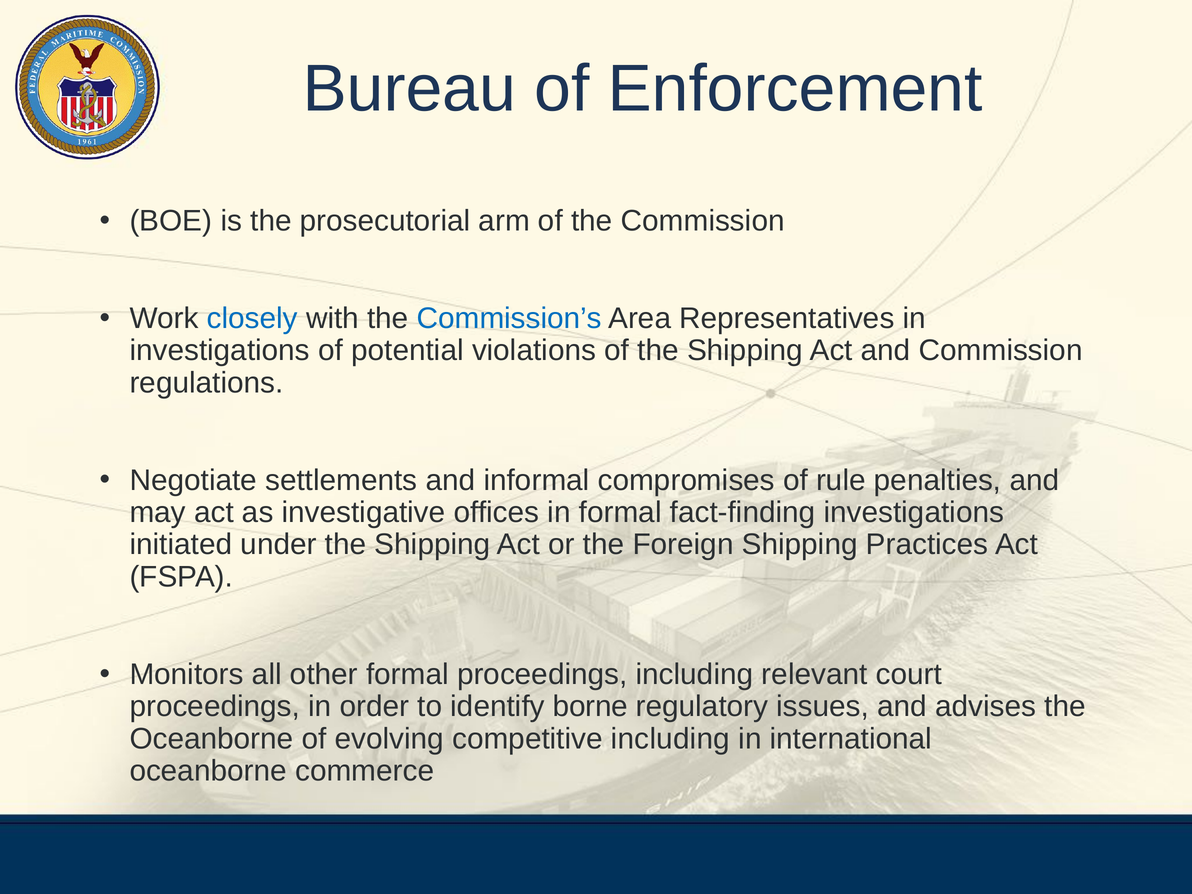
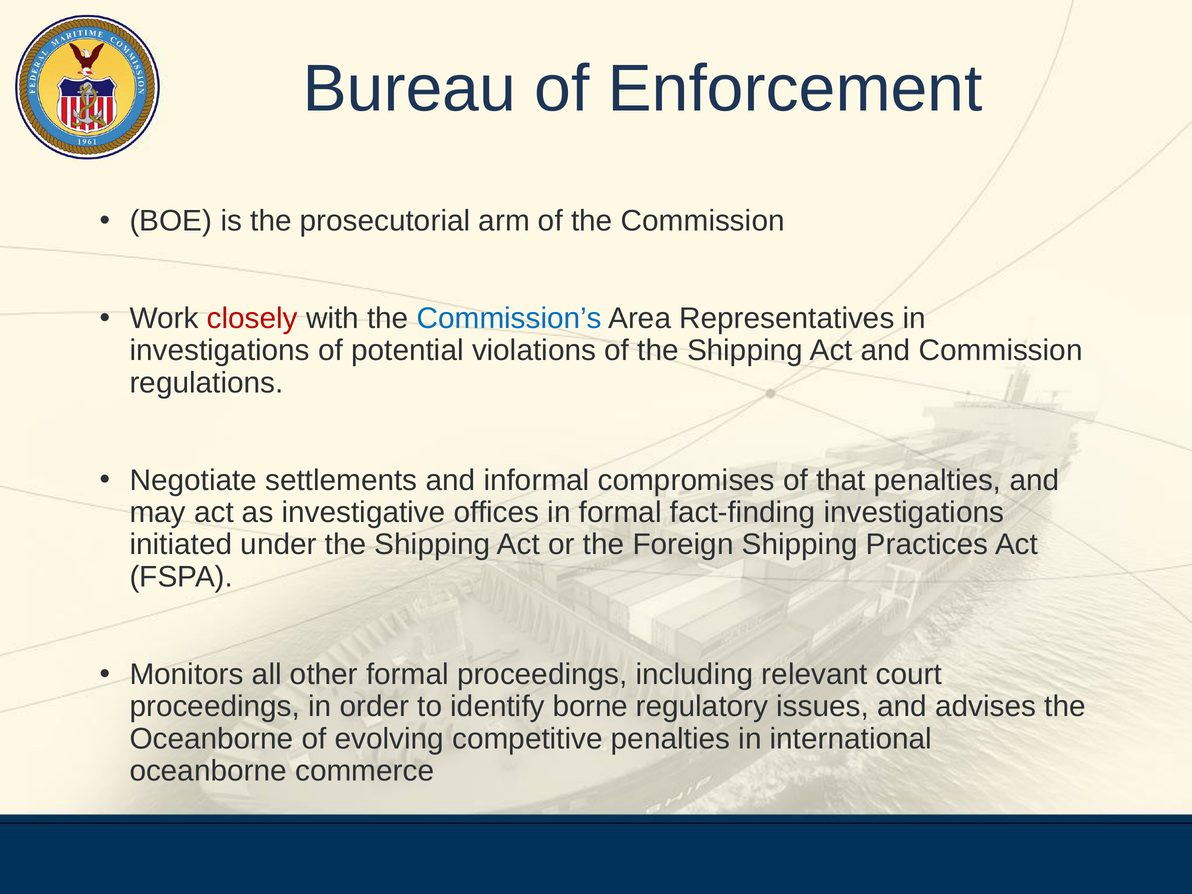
closely colour: blue -> red
rule: rule -> that
competitive including: including -> penalties
